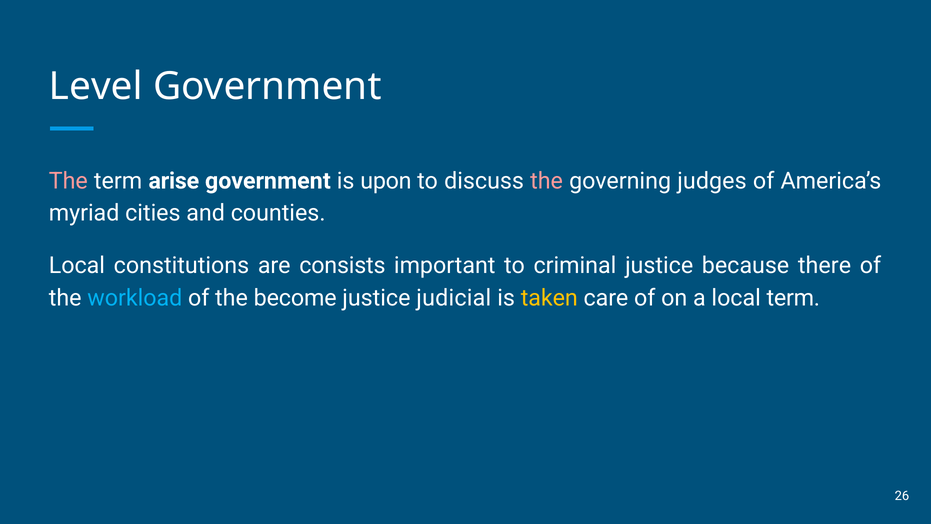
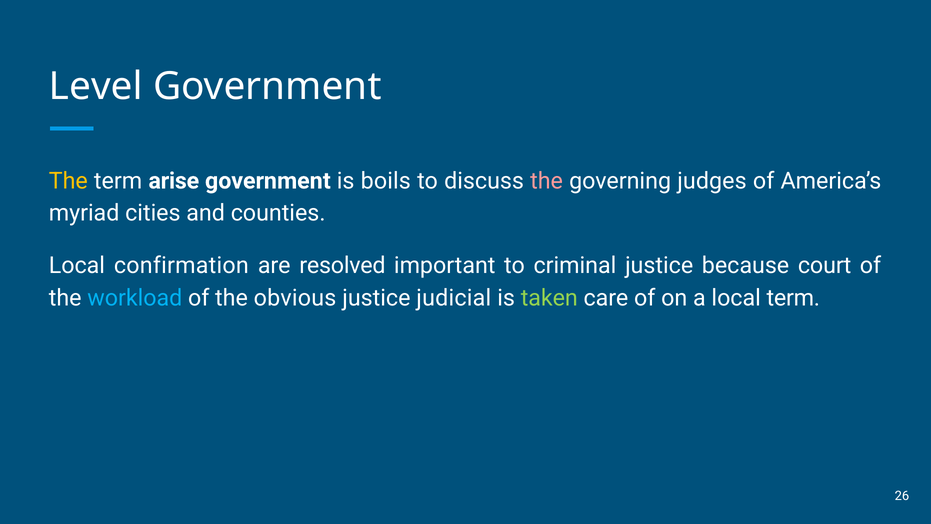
The at (68, 181) colour: pink -> yellow
upon: upon -> boils
constitutions: constitutions -> confirmation
consists: consists -> resolved
there: there -> court
become: become -> obvious
taken colour: yellow -> light green
